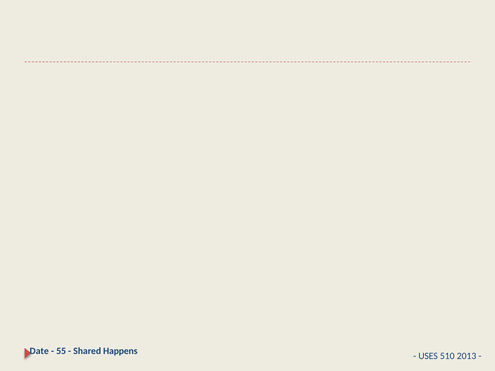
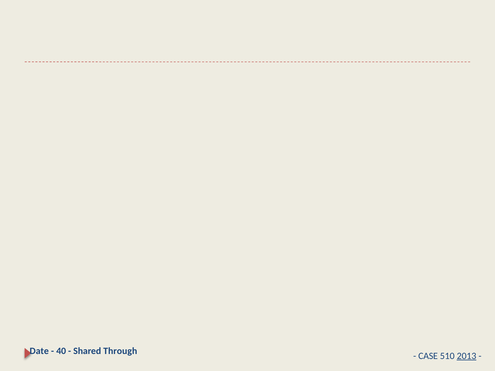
55: 55 -> 40
Happens: Happens -> Through
USES: USES -> CASE
2013 underline: none -> present
